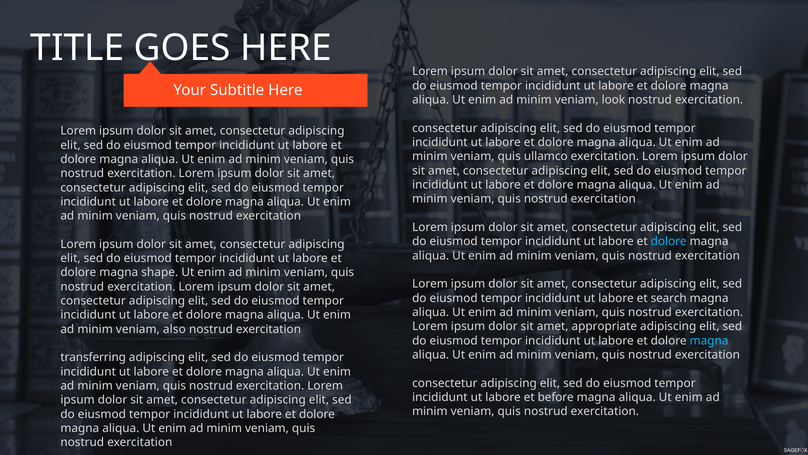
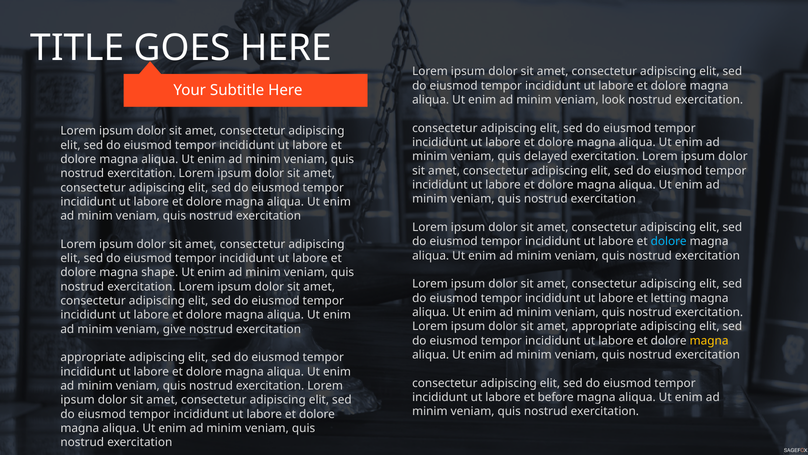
ullamco: ullamco -> delayed
search: search -> letting
also: also -> give
magna at (709, 340) colour: light blue -> yellow
transferring at (93, 357): transferring -> appropriate
